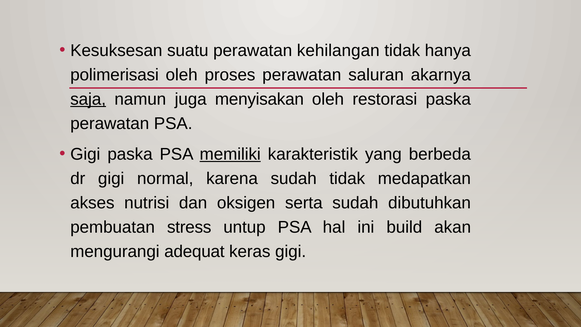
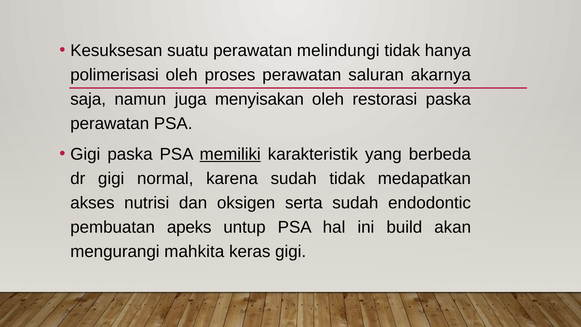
kehilangan: kehilangan -> melindungi
saja underline: present -> none
dibutuhkan: dibutuhkan -> endodontic
stress: stress -> apeks
adequat: adequat -> mahkita
